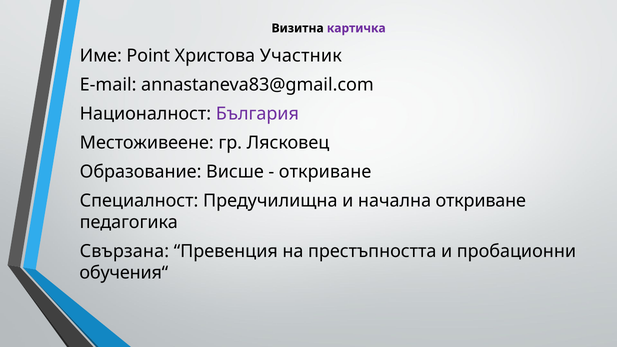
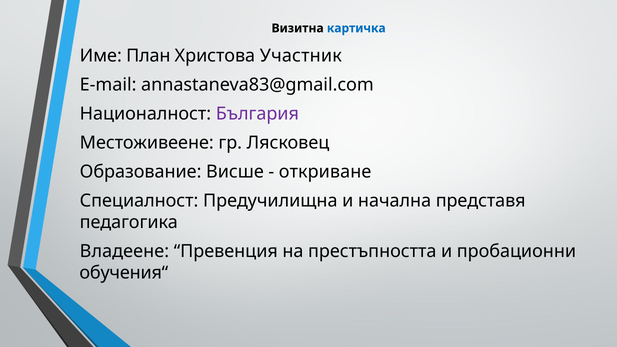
картичка colour: purple -> blue
Point: Point -> План
начална откриване: откриване -> представя
Свързана: Свързана -> Владеене
